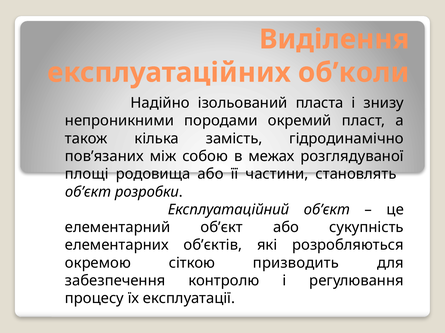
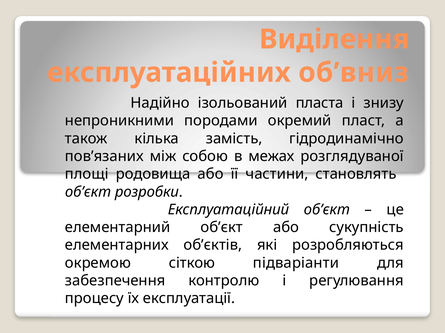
об’коли: об’коли -> об’вниз
призводить: призводить -> підваріанти
